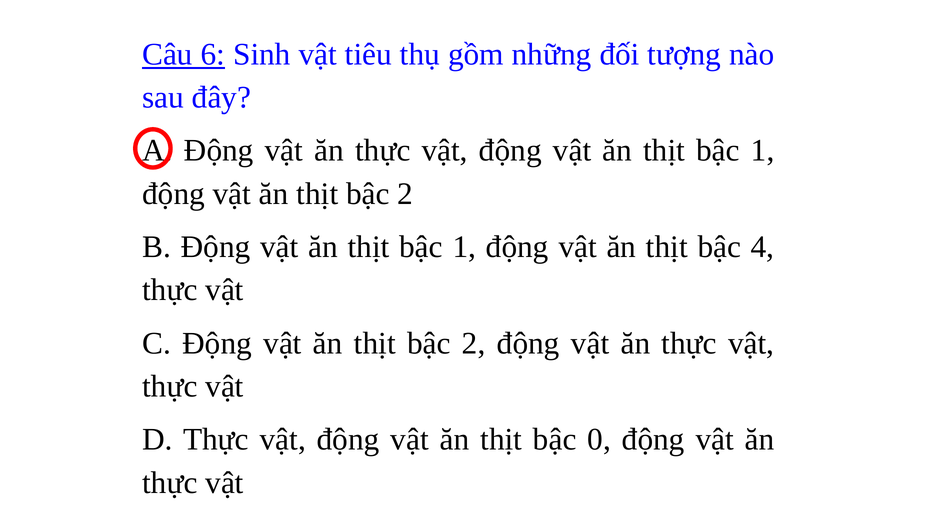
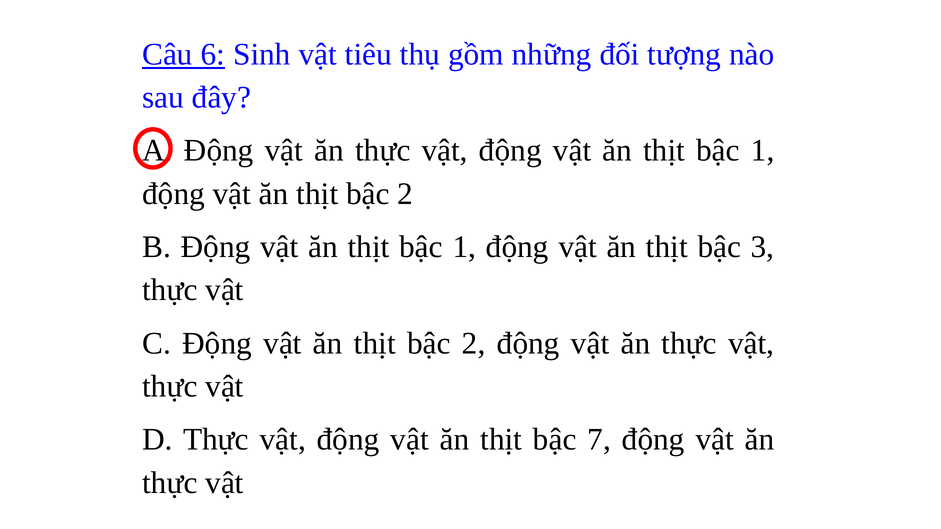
4: 4 -> 3
0: 0 -> 7
